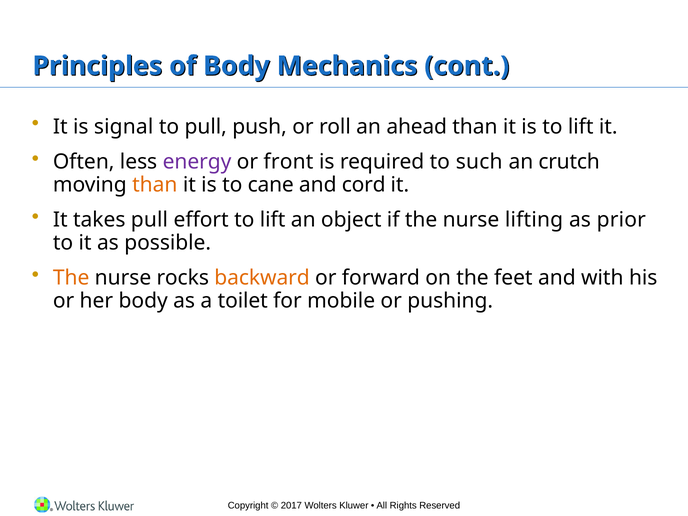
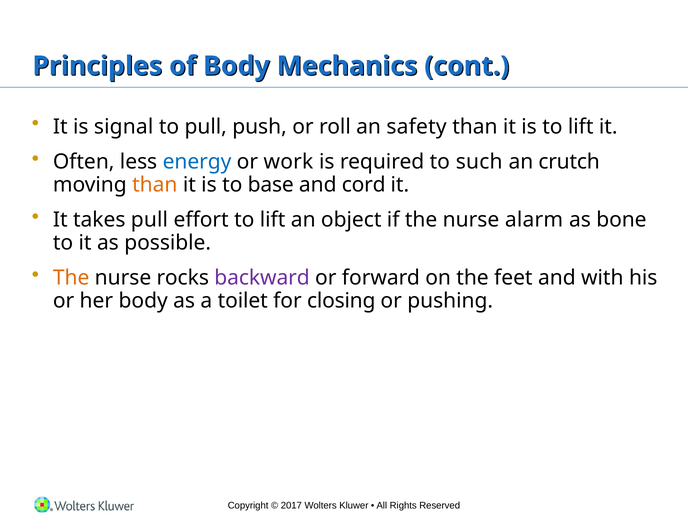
ahead: ahead -> safety
energy colour: purple -> blue
front: front -> work
cane: cane -> base
lifting: lifting -> alarm
prior: prior -> bone
backward colour: orange -> purple
mobile: mobile -> closing
